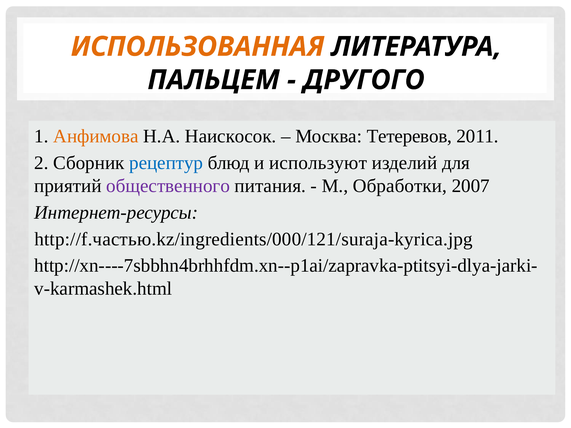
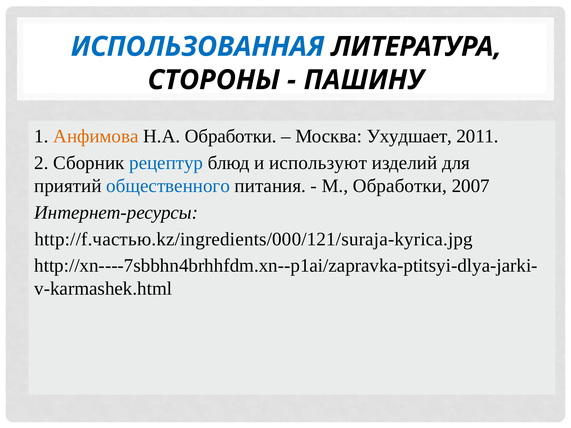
ИСПОЛЬЗОВАННАЯ colour: orange -> blue
ПАЛЬЦЕМ: ПАЛЬЦЕМ -> СТОРОНЫ
ДРУГОГО: ДРУГОГО -> ПАШИНУ
Н.А Наискосок: Наискосок -> Обработки
Тетеревов: Тетеревов -> Ухудшает
общественного colour: purple -> blue
